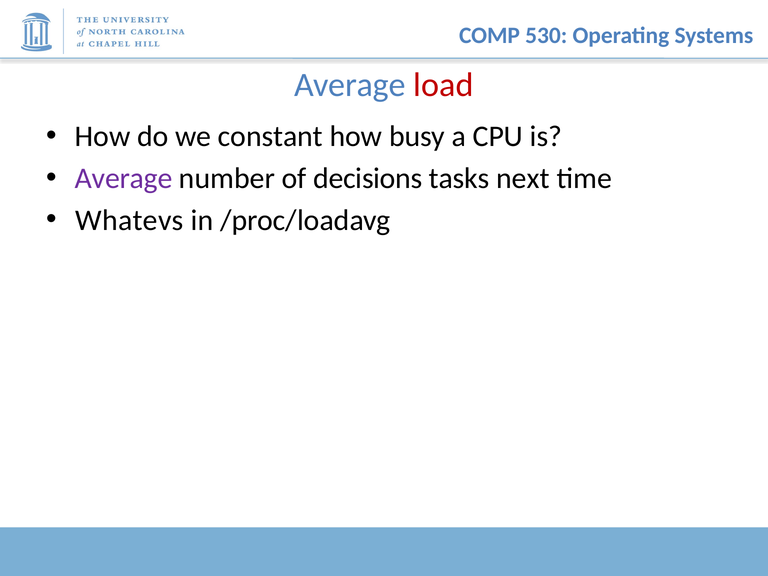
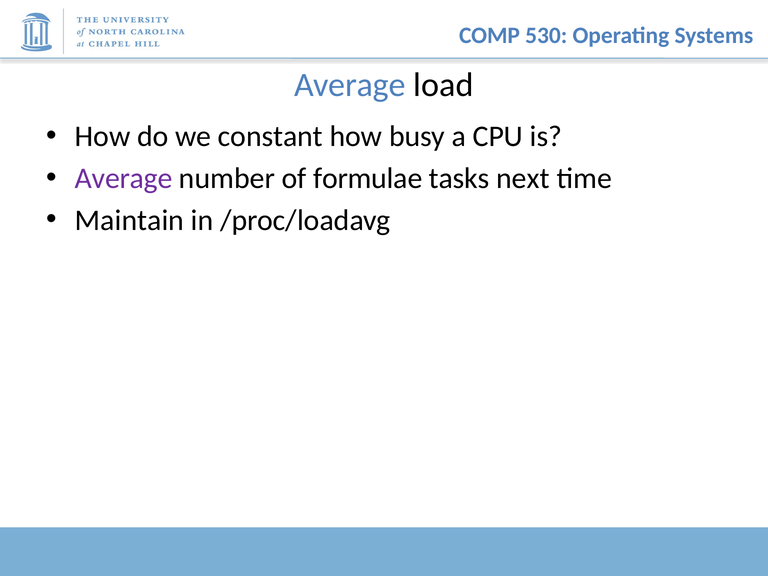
load colour: red -> black
decisions: decisions -> formulae
Whatevs: Whatevs -> Maintain
